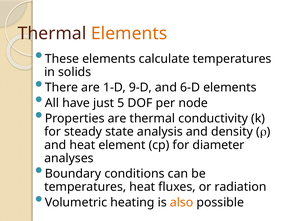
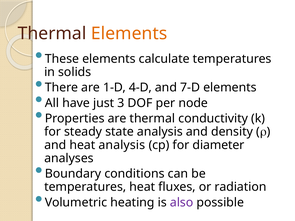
9-D: 9-D -> 4-D
6-D: 6-D -> 7-D
5: 5 -> 3
heat element: element -> analysis
also colour: orange -> purple
